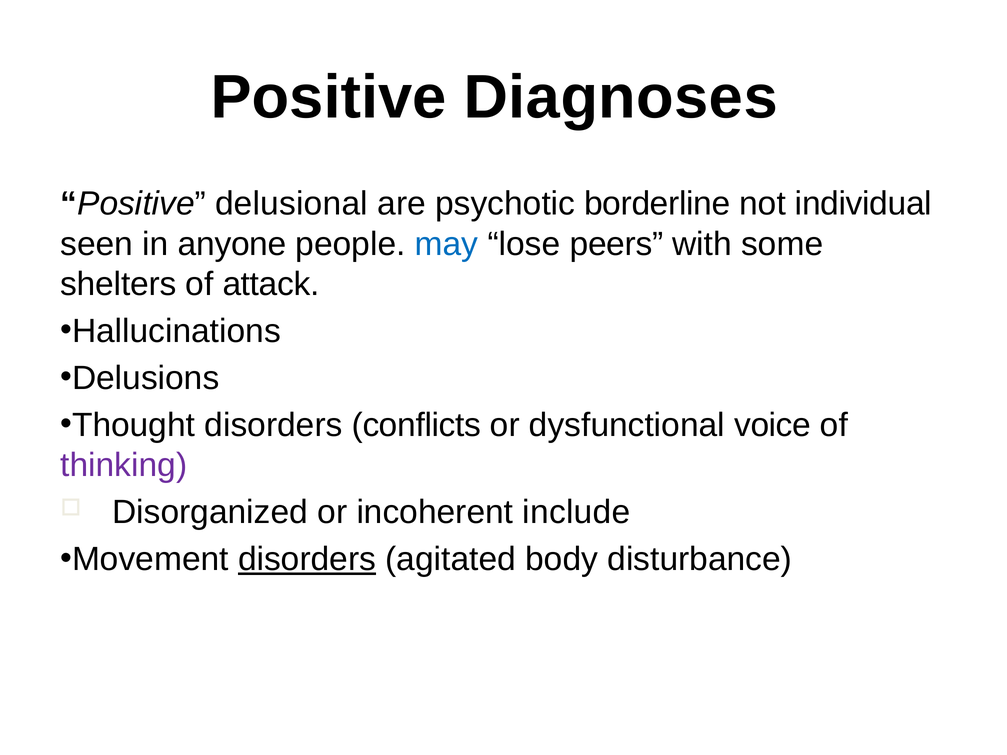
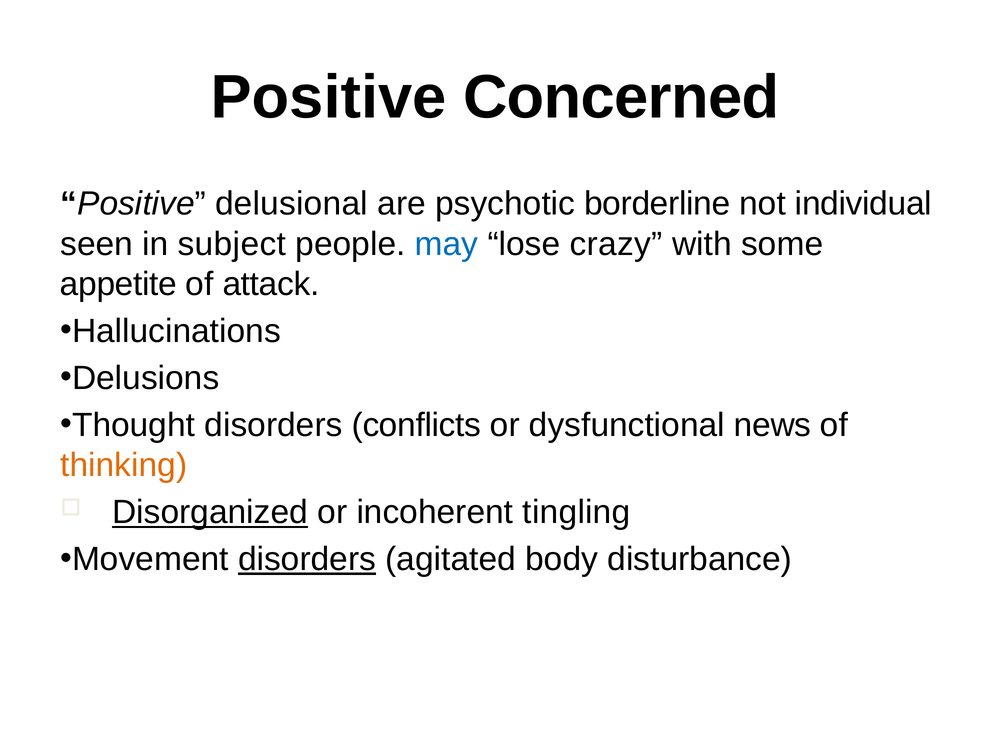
Diagnoses: Diagnoses -> Concerned
anyone: anyone -> subject
peers: peers -> crazy
shelters: shelters -> appetite
voice: voice -> news
thinking colour: purple -> orange
Disorganized underline: none -> present
include: include -> tingling
